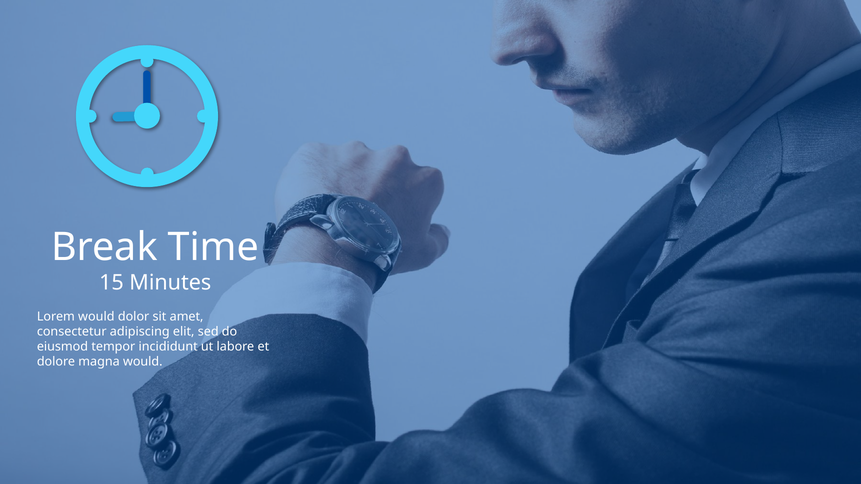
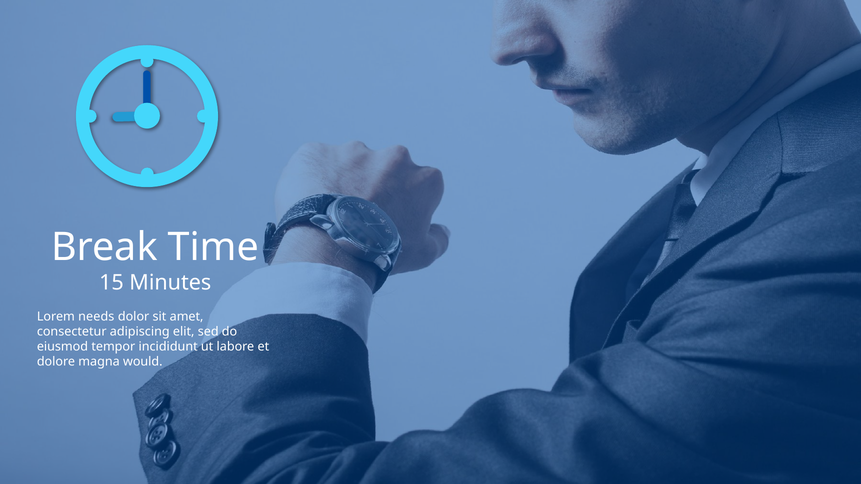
Lorem would: would -> needs
